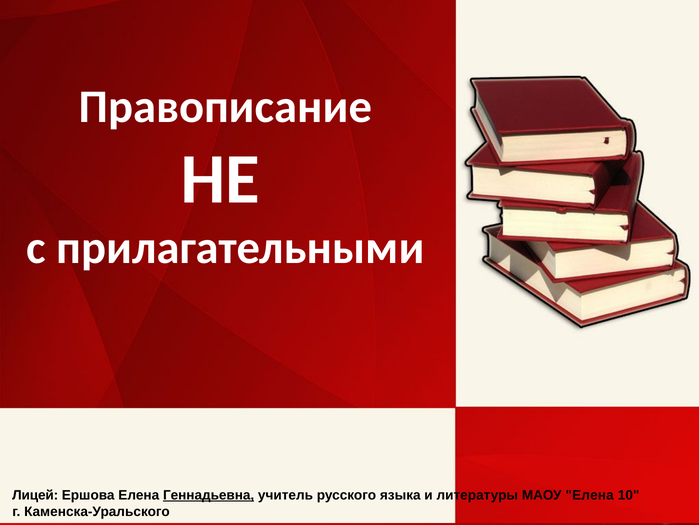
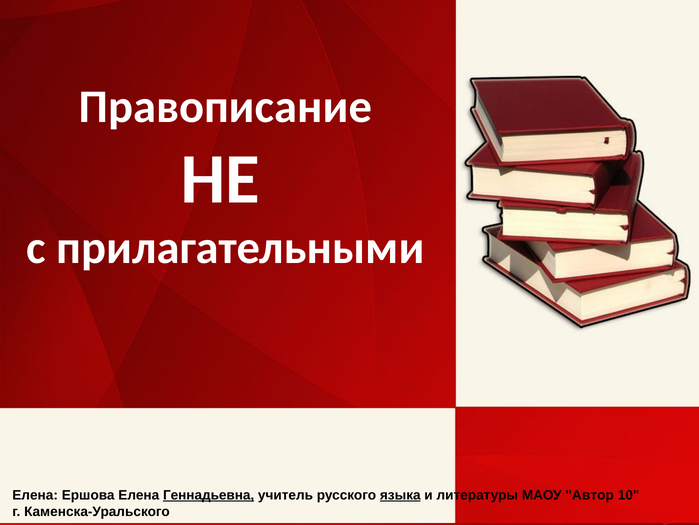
Лицей at (35, 495): Лицей -> Елена
языка underline: none -> present
МАОУ Елена: Елена -> Автор
